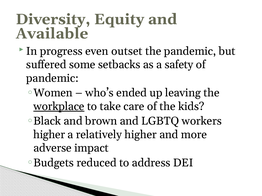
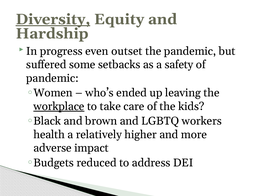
Diversity underline: none -> present
Available: Available -> Hardship
higher at (49, 135): higher -> health
